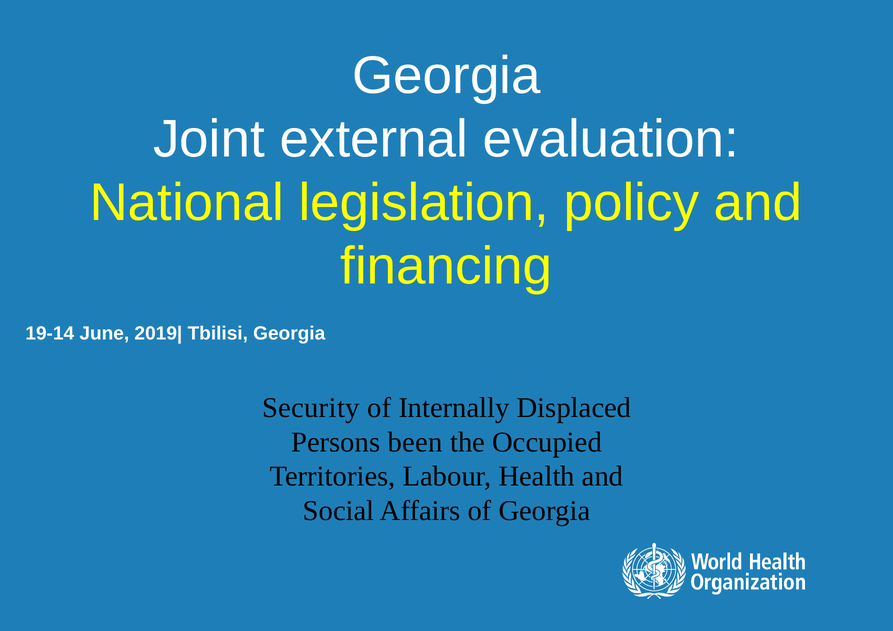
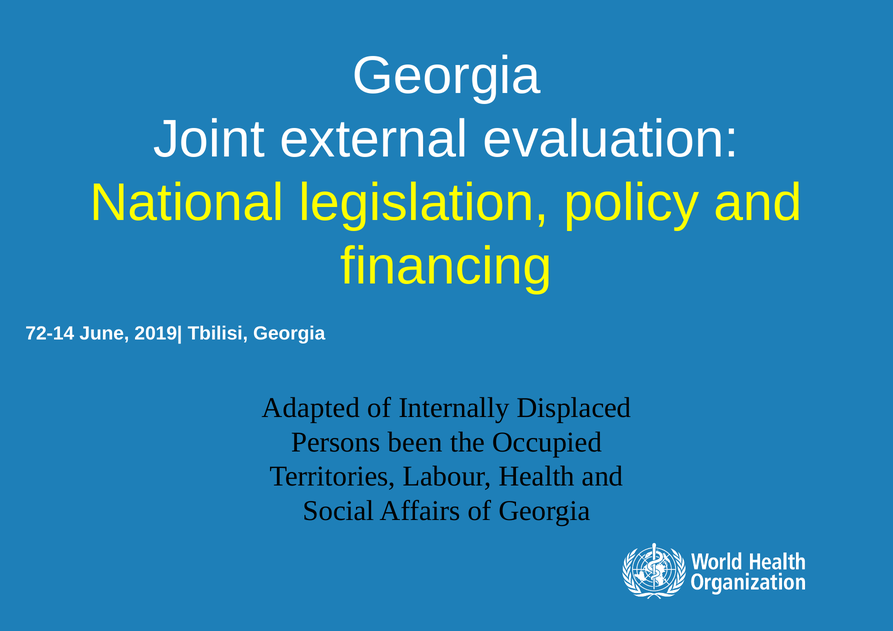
19-14: 19-14 -> 72-14
Security: Security -> Adapted
